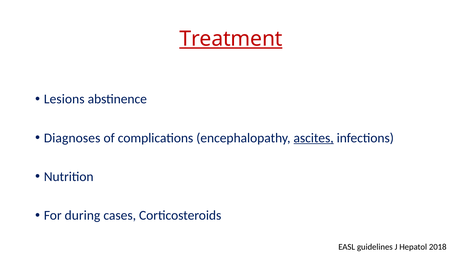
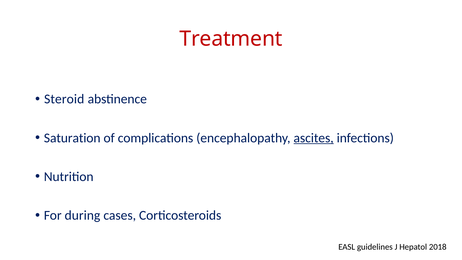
Treatment underline: present -> none
Lesions: Lesions -> Steroid
Diagnoses: Diagnoses -> Saturation
